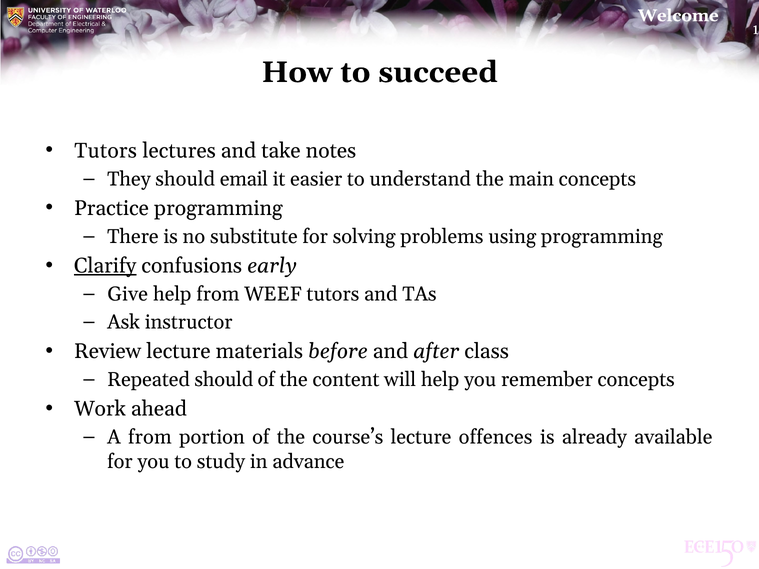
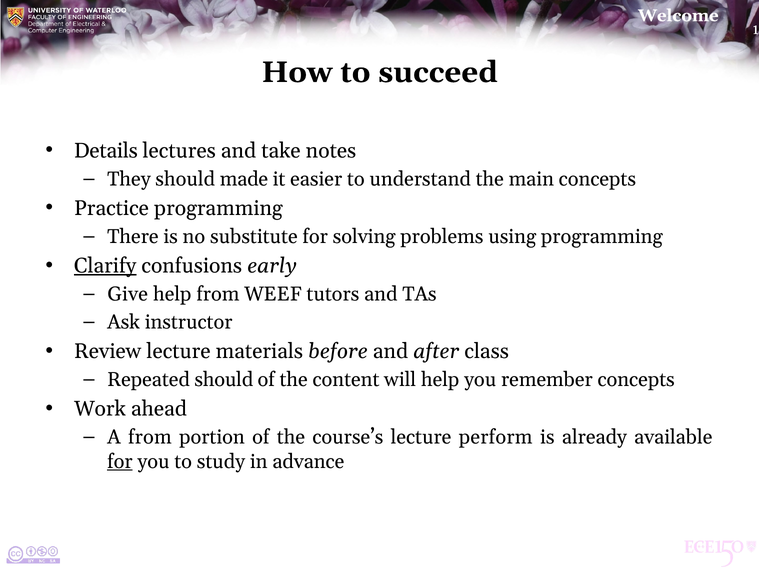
Tutors at (106, 151): Tutors -> Details
email: email -> made
offences: offences -> perform
for at (120, 462) underline: none -> present
